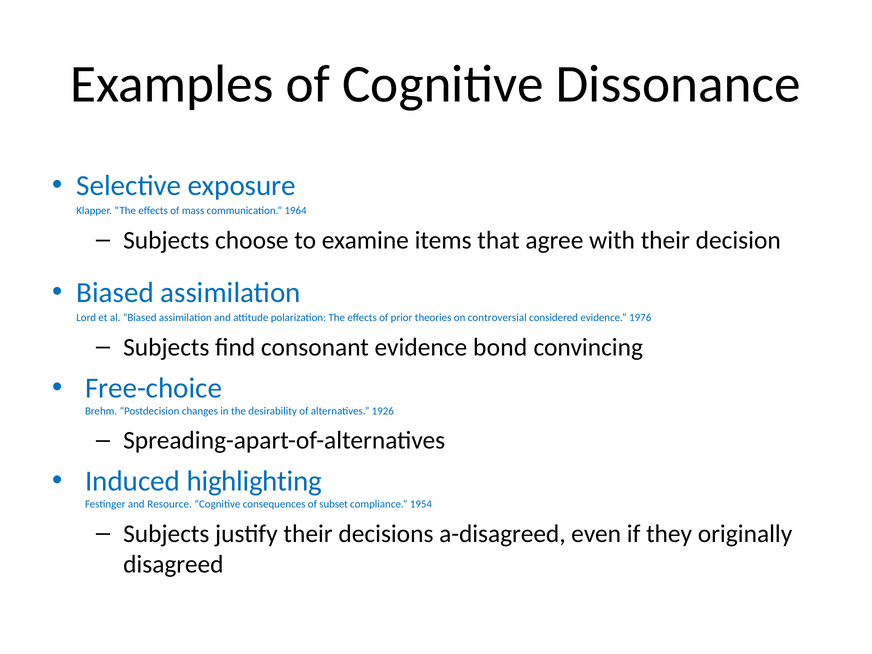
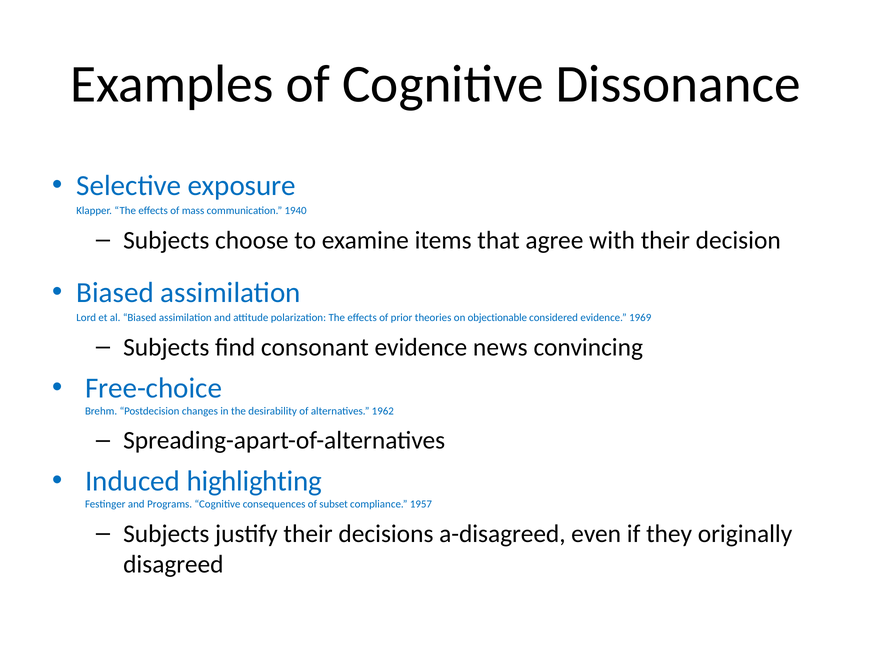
1964: 1964 -> 1940
controversial: controversial -> objectionable
1976: 1976 -> 1969
bond: bond -> news
1926: 1926 -> 1962
Resource: Resource -> Programs
1954: 1954 -> 1957
